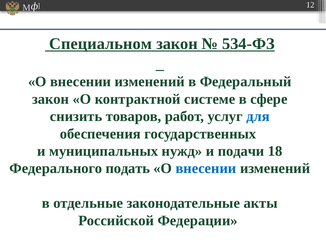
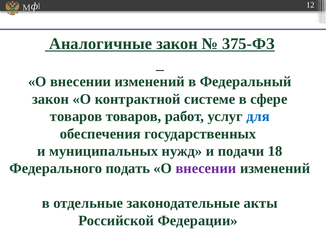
Специальном: Специальном -> Аналогичные
534-ФЗ: 534-ФЗ -> 375-ФЗ
снизить at (76, 117): снизить -> товаров
внесении at (206, 169) colour: blue -> purple
